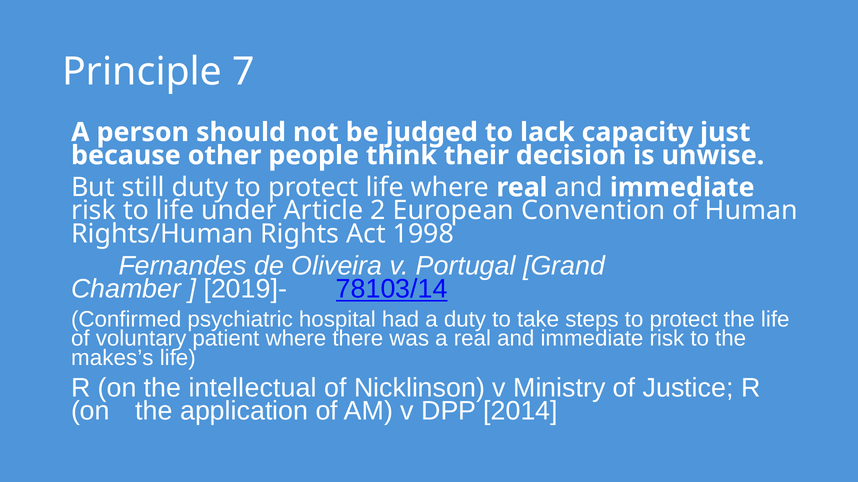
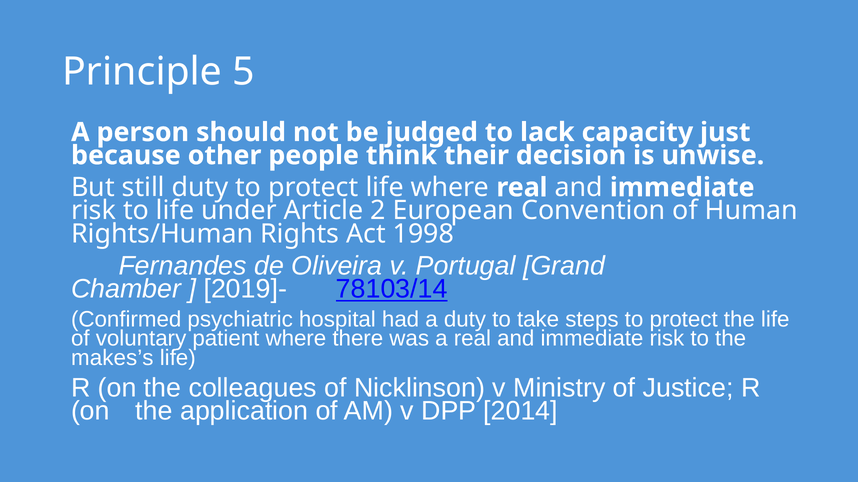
7: 7 -> 5
intellectual: intellectual -> colleagues
